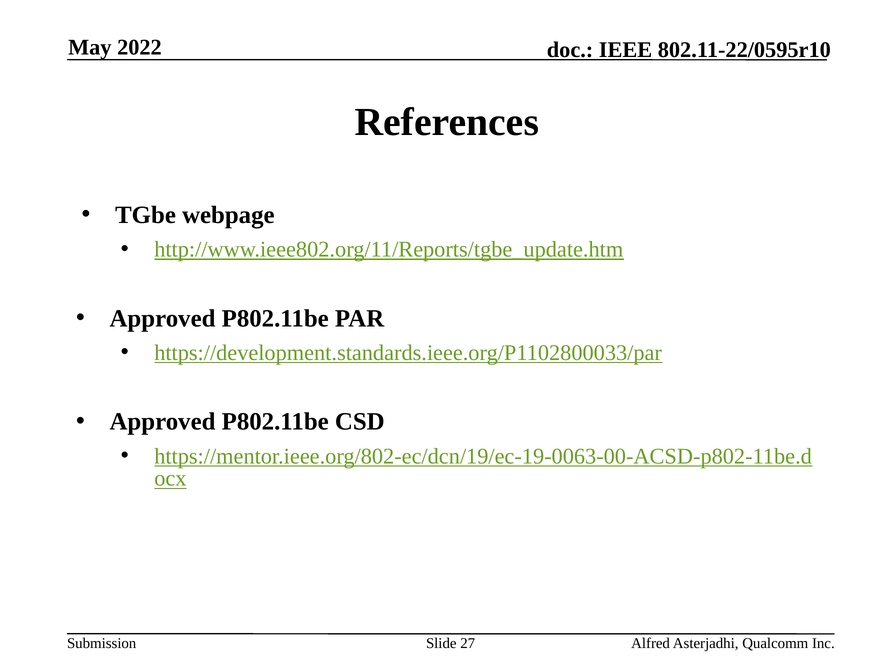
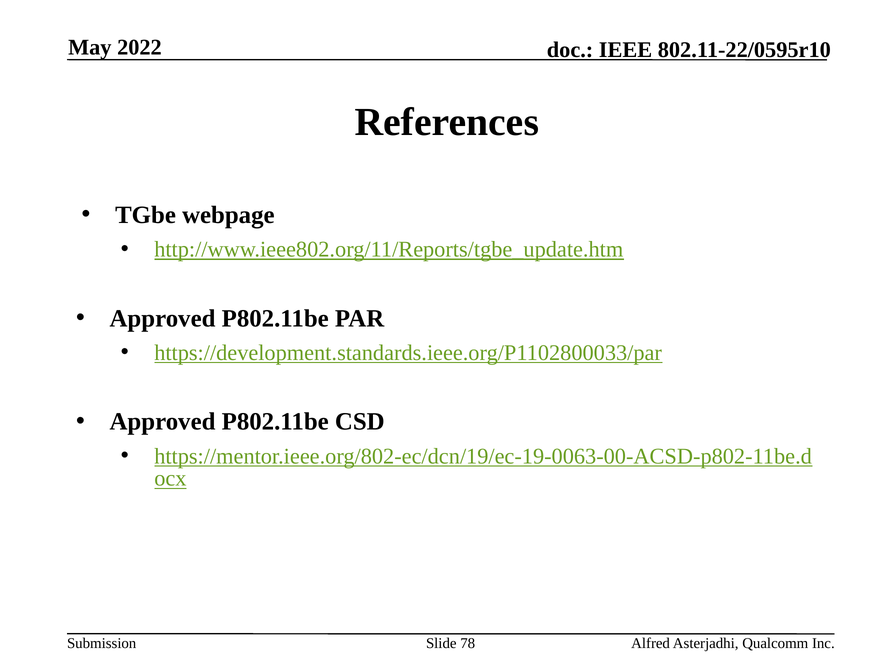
27: 27 -> 78
